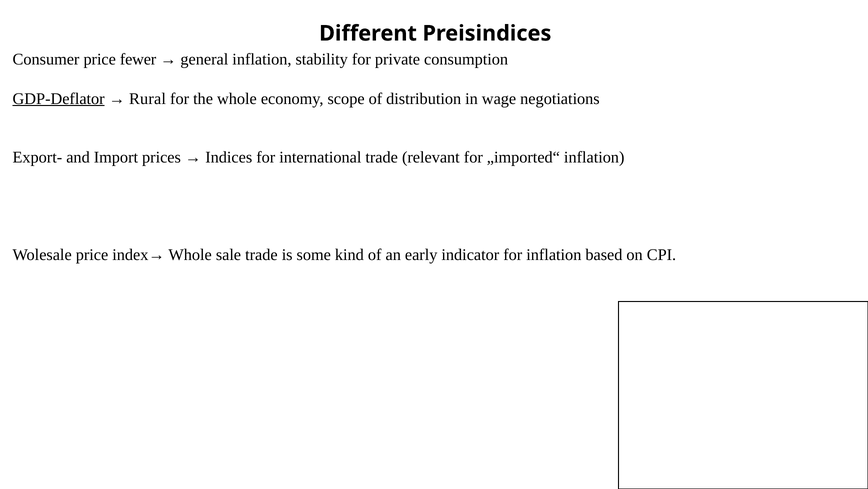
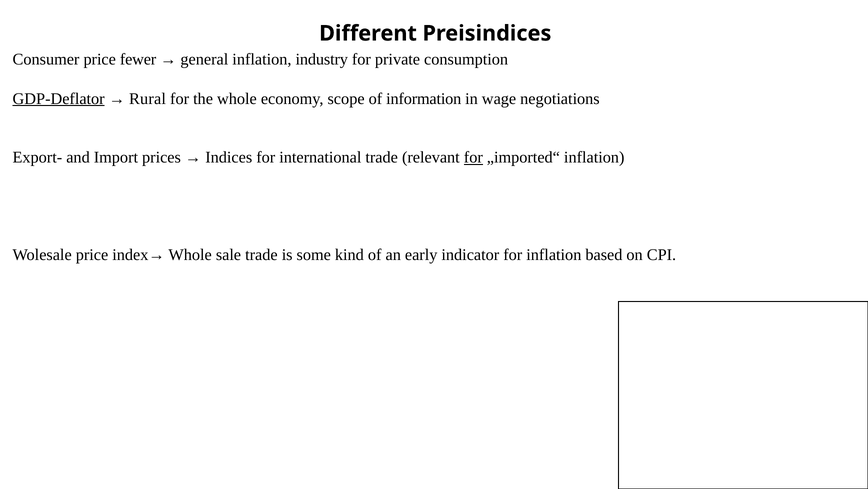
stability: stability -> industry
distribution: distribution -> information
for at (473, 157) underline: none -> present
